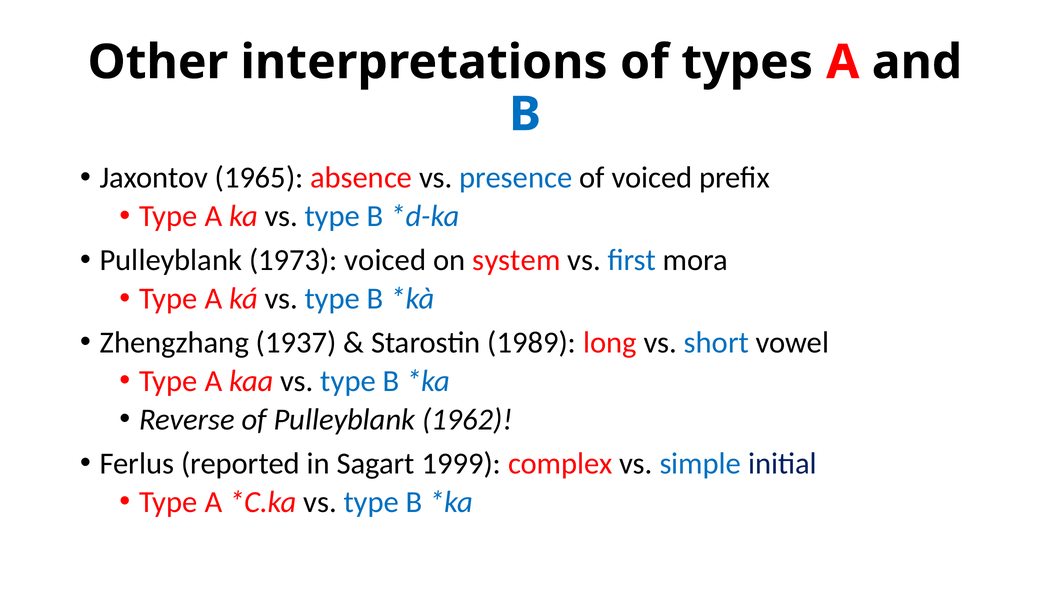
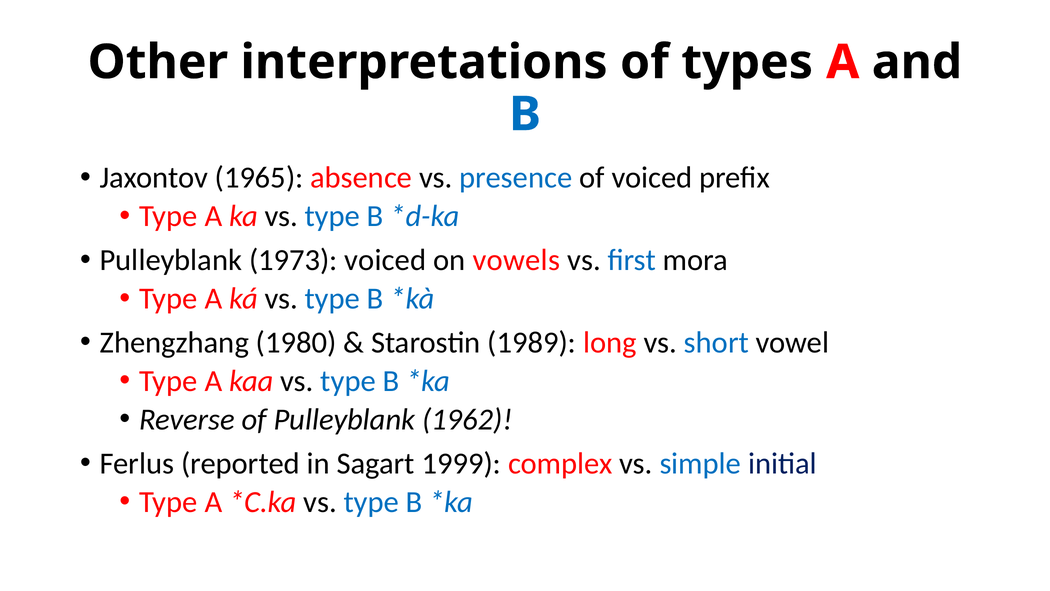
system: system -> vowels
1937: 1937 -> 1980
